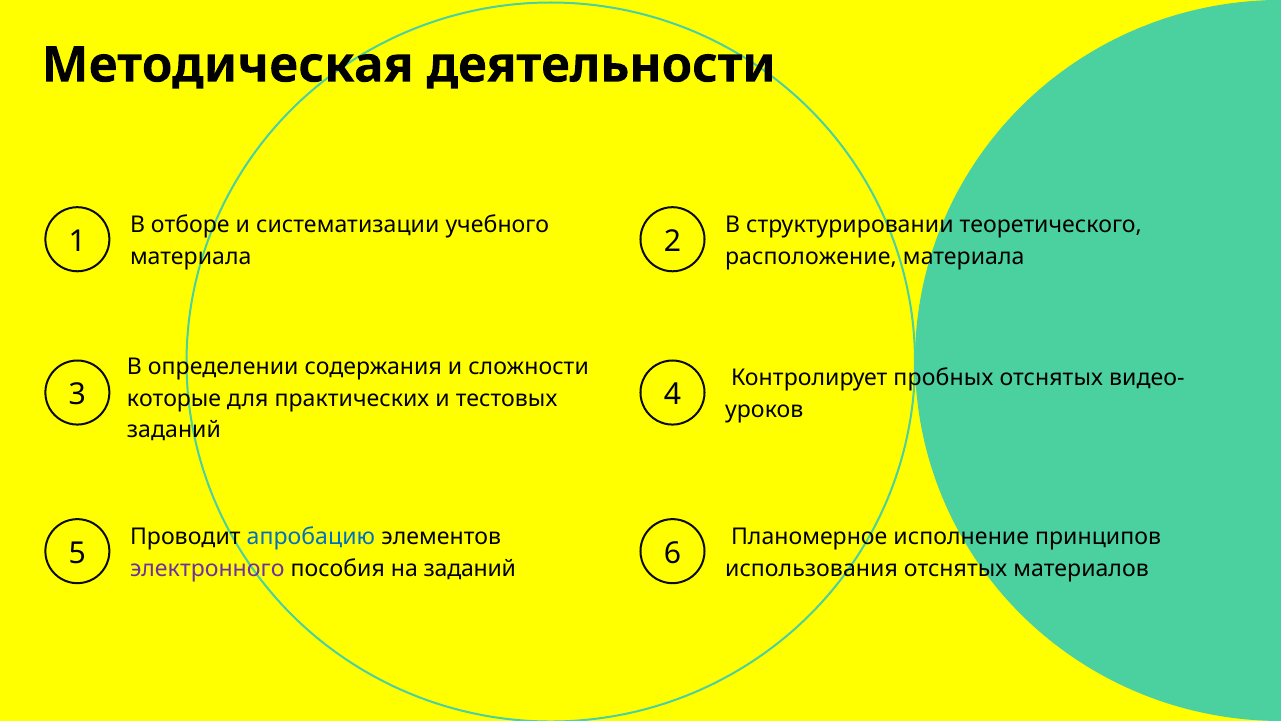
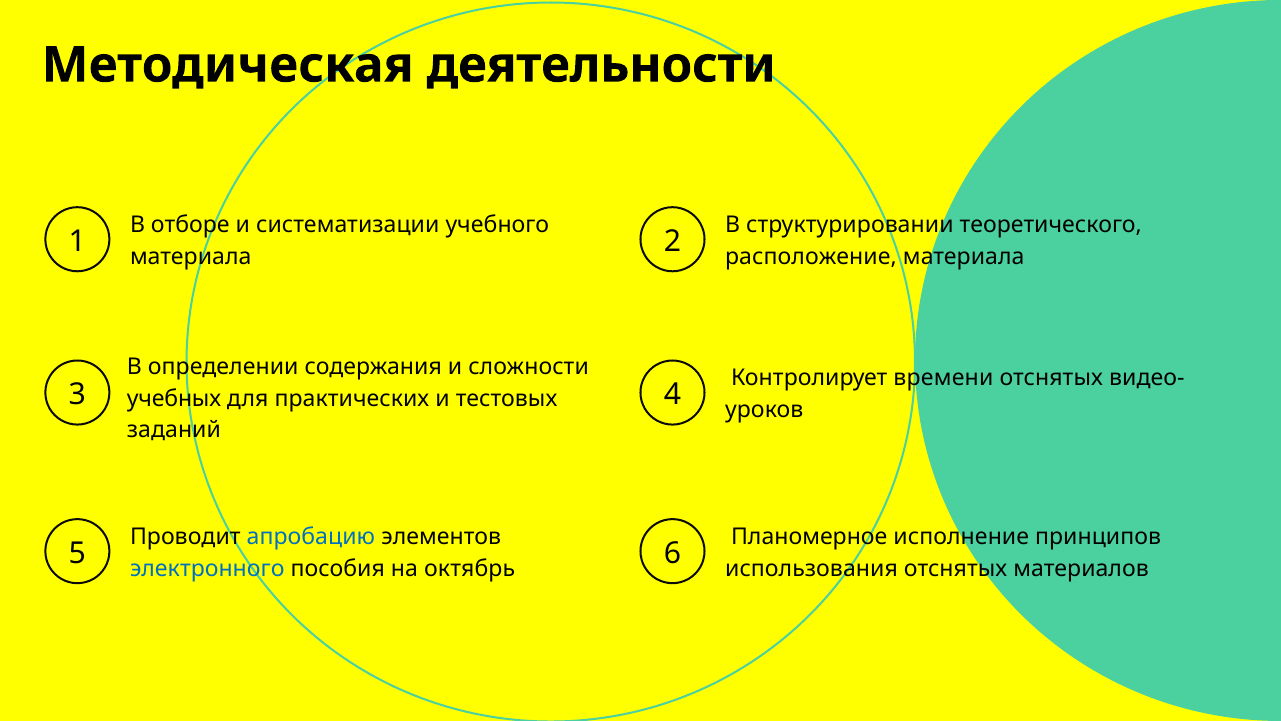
пробных: пробных -> времени
которые: которые -> учебных
электронного colour: purple -> blue
на заданий: заданий -> октябрь
